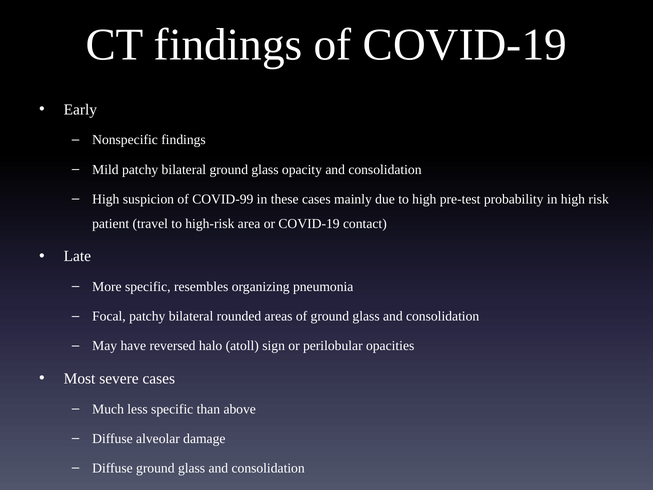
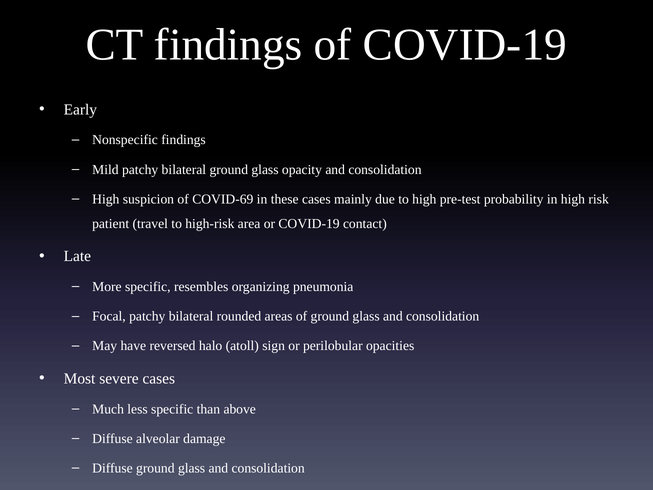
COVID-99: COVID-99 -> COVID-69
